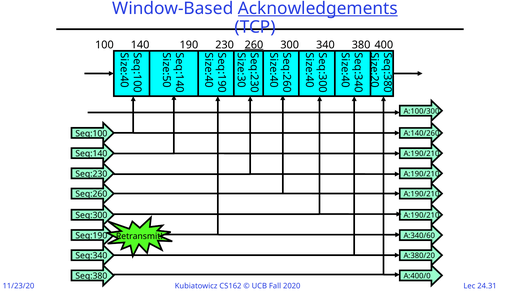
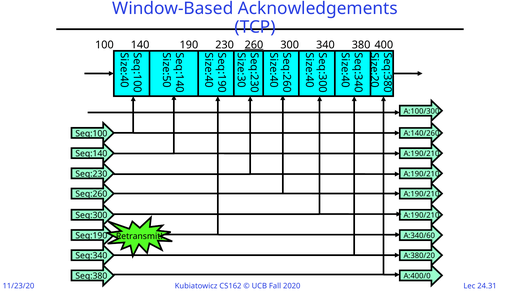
Acknowledgements underline: present -> none
